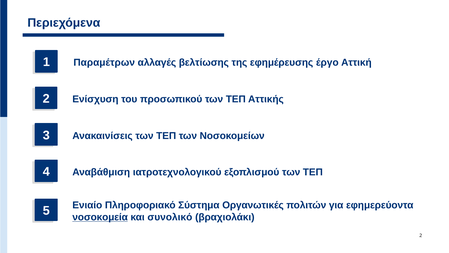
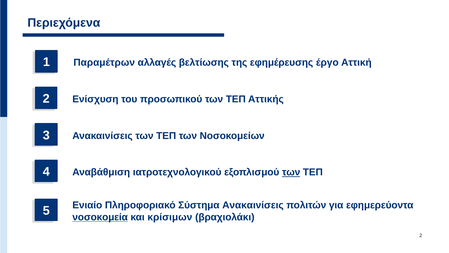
των at (291, 172) underline: none -> present
Σύστημα Οργανωτικές: Οργανωτικές -> Ανακαινίσεις
συνολικό: συνολικό -> κρίσιμων
